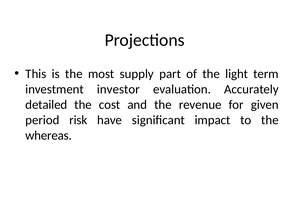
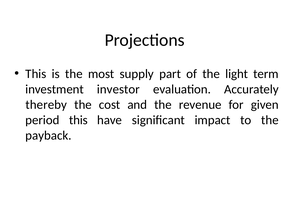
detailed: detailed -> thereby
period risk: risk -> this
whereas: whereas -> payback
